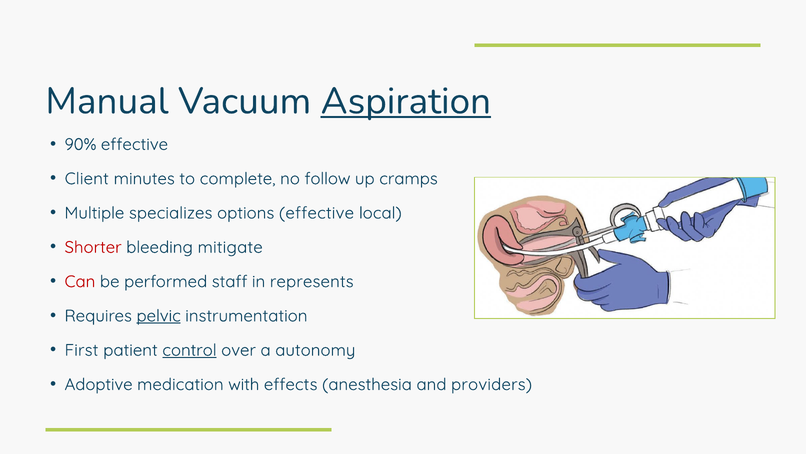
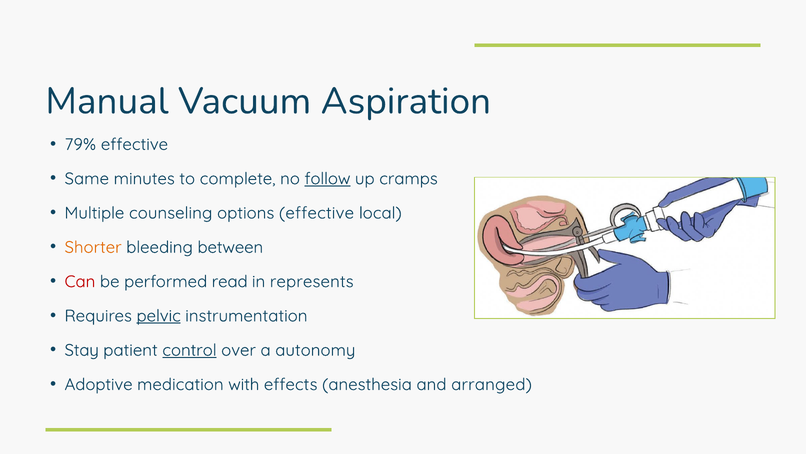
Aspiration underline: present -> none
90%: 90% -> 79%
Client: Client -> Same
follow underline: none -> present
specializes: specializes -> counseling
Shorter colour: red -> orange
mitigate: mitigate -> between
staff: staff -> read
First: First -> Stay
providers: providers -> arranged
